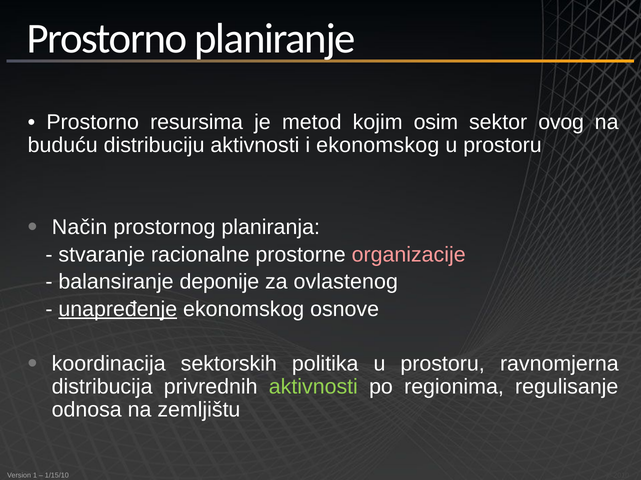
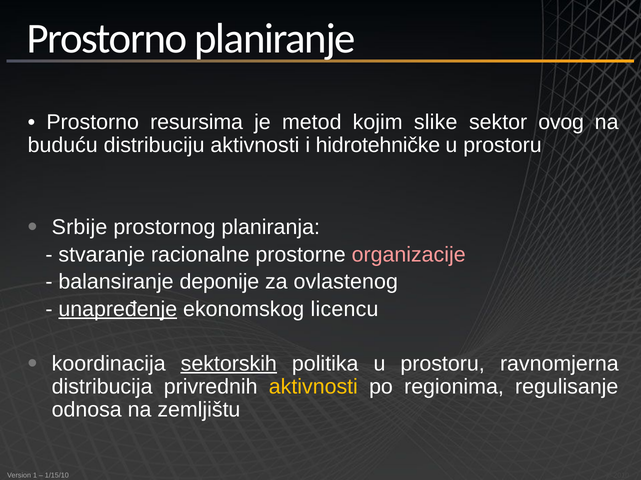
osim: osim -> slike
i ekonomskog: ekonomskog -> hidrotehničke
Način: Način -> Srbije
osnove: osnove -> licencu
sektorskih underline: none -> present
aktivnosti at (313, 387) colour: light green -> yellow
